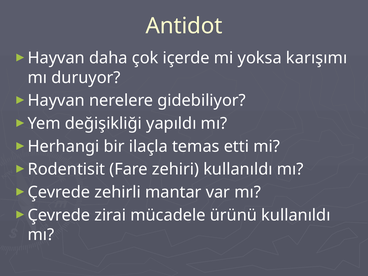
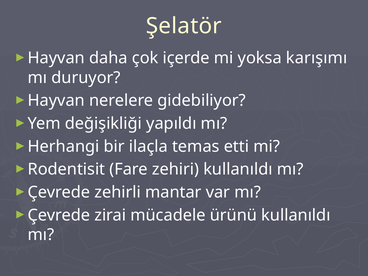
Antidot: Antidot -> Şelatör
